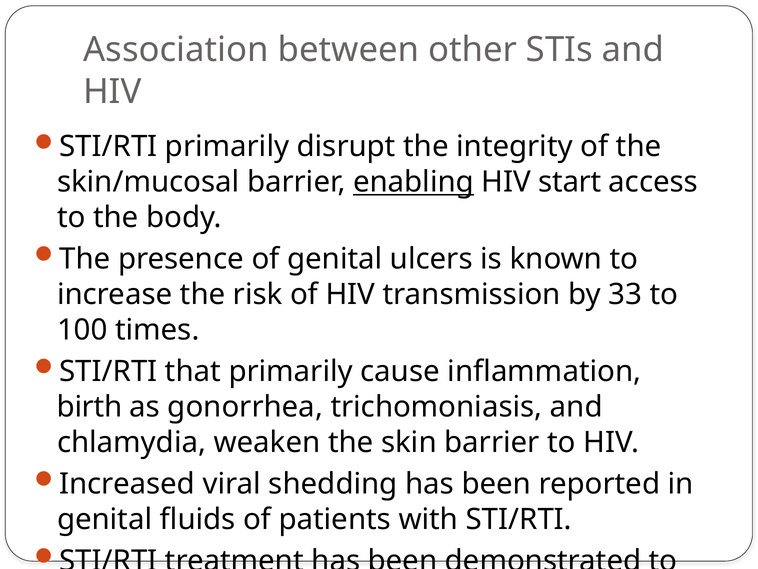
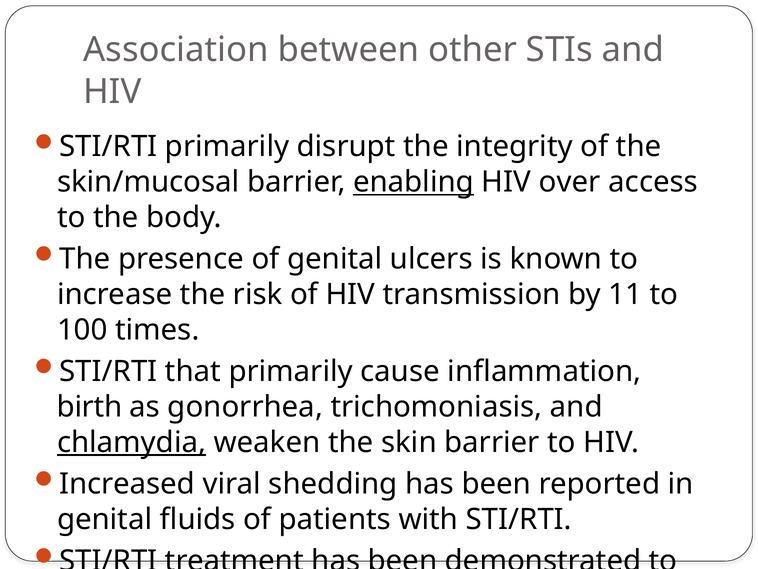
start: start -> over
33: 33 -> 11
chlamydia underline: none -> present
